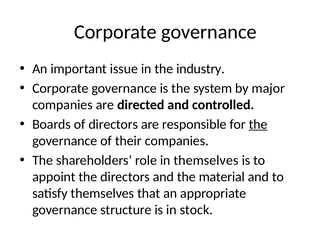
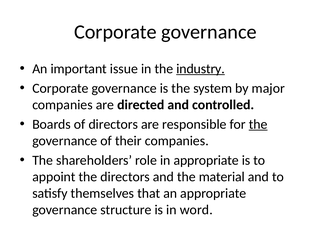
industry underline: none -> present
in themselves: themselves -> appropriate
stock: stock -> word
